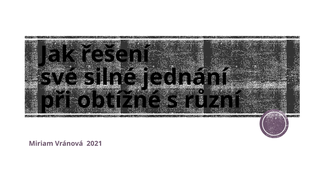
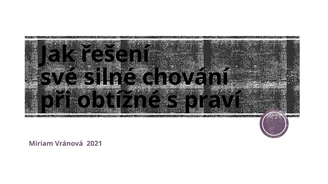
jednání: jednání -> chování
různí: různí -> praví
